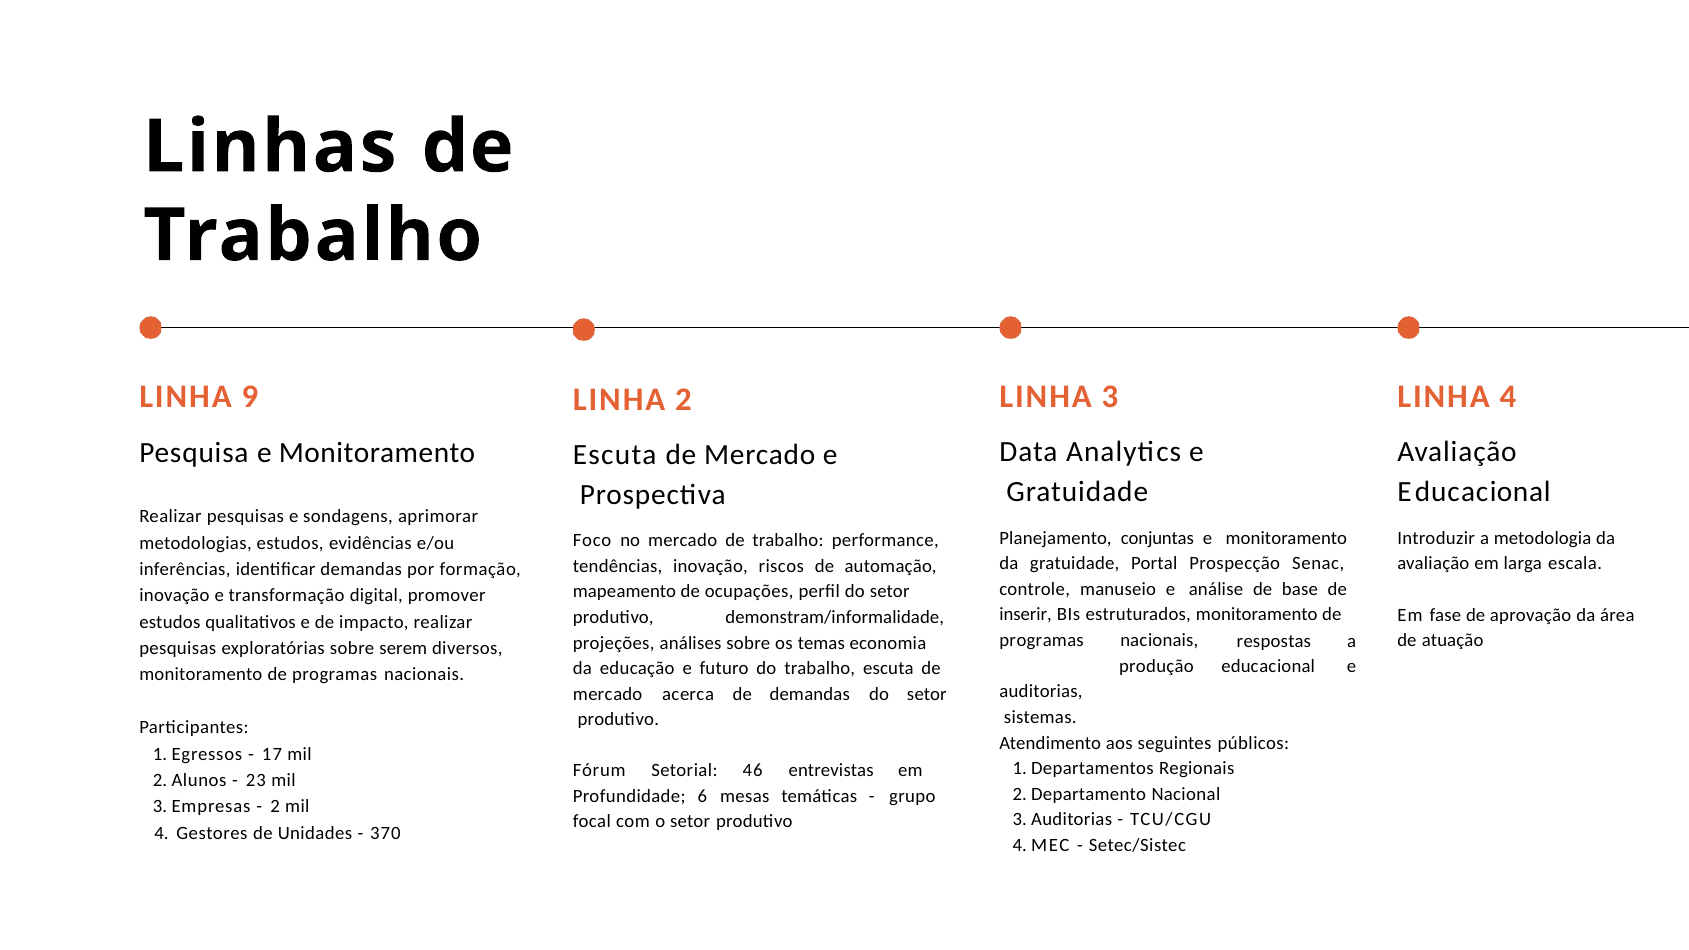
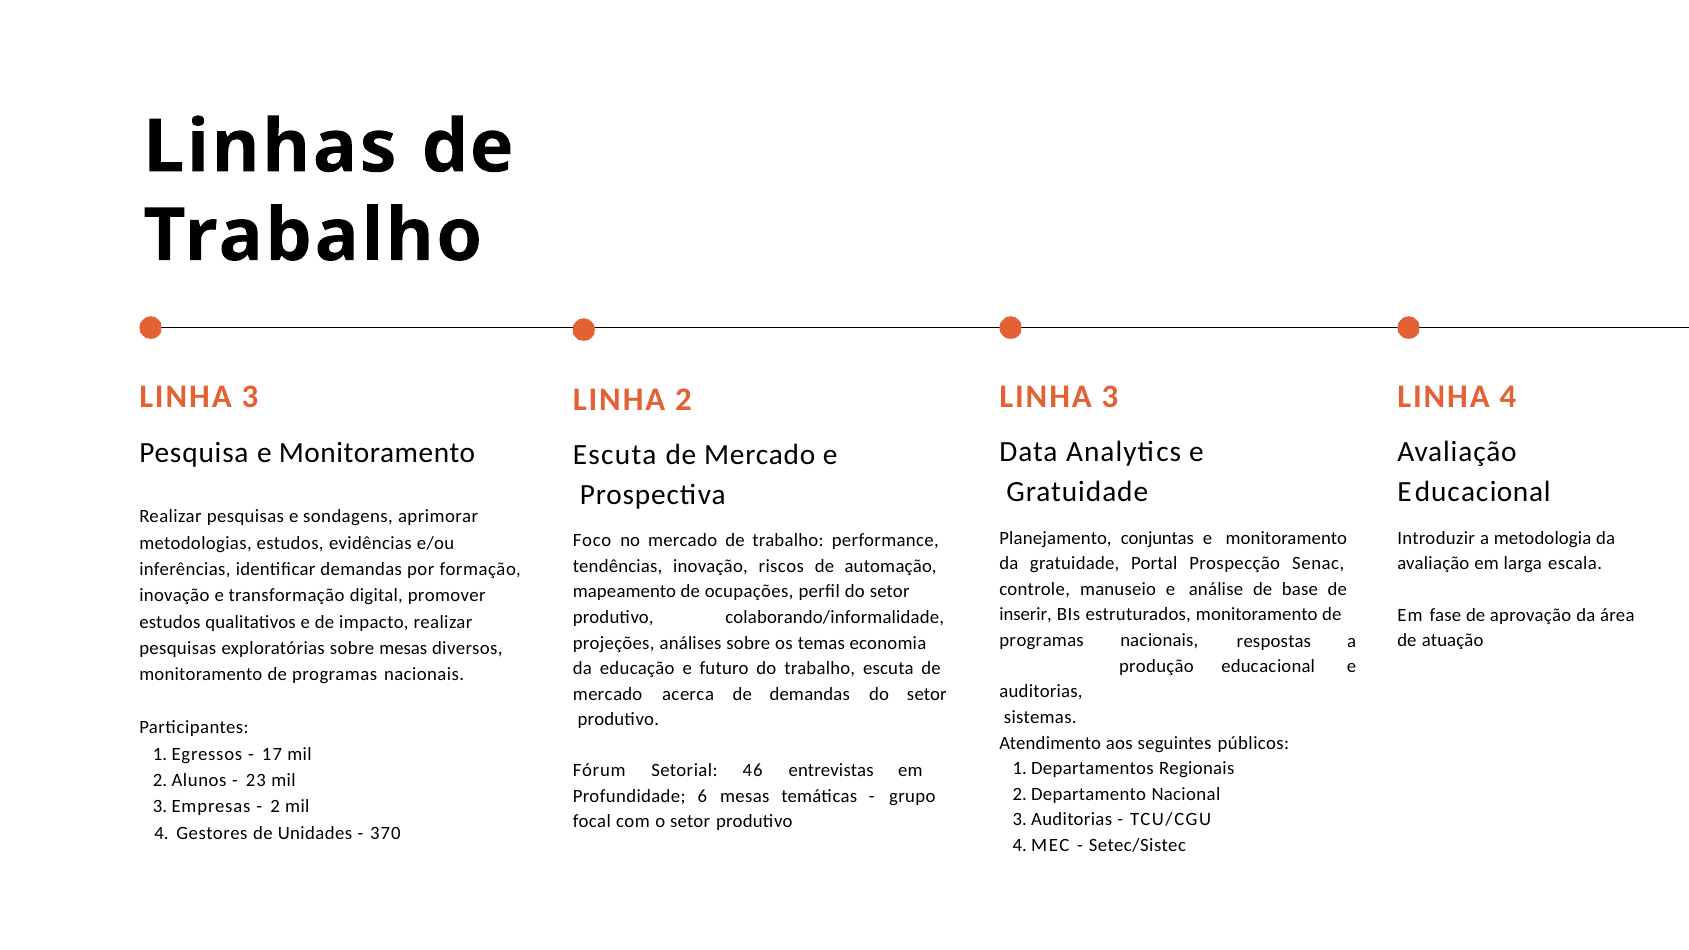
9 at (250, 397): 9 -> 3
demonstram/informalidade: demonstram/informalidade -> colaborando/informalidade
sobre serem: serem -> mesas
